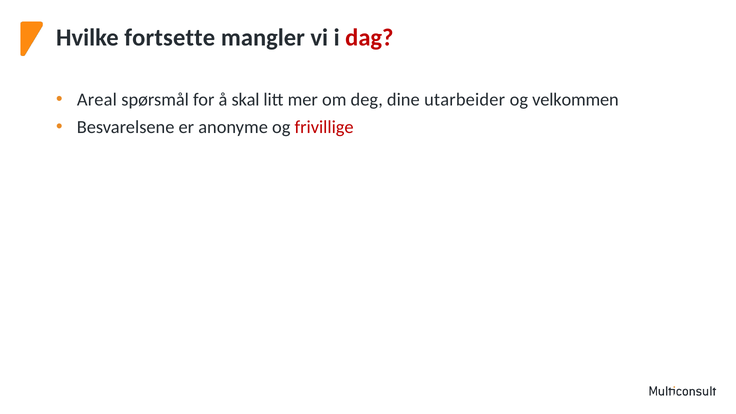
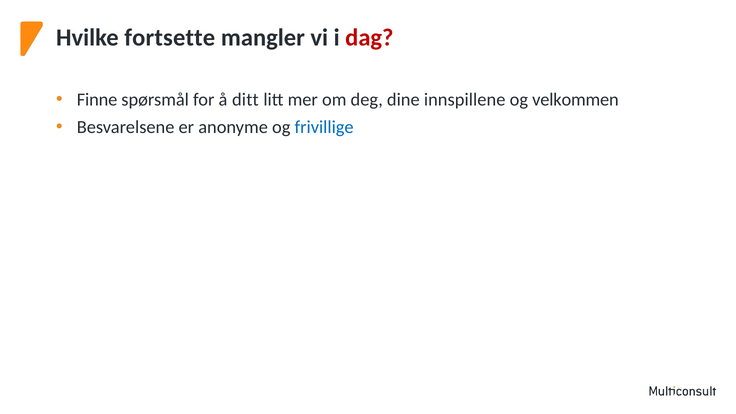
Areal: Areal -> Finne
skal: skal -> ditt
utarbeider: utarbeider -> innspillene
frivillige colour: red -> blue
